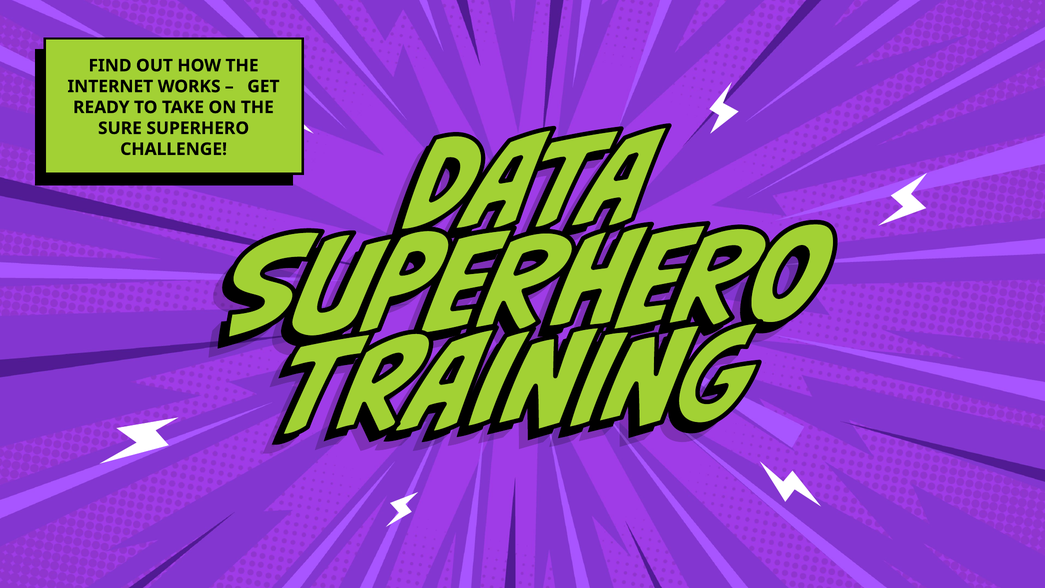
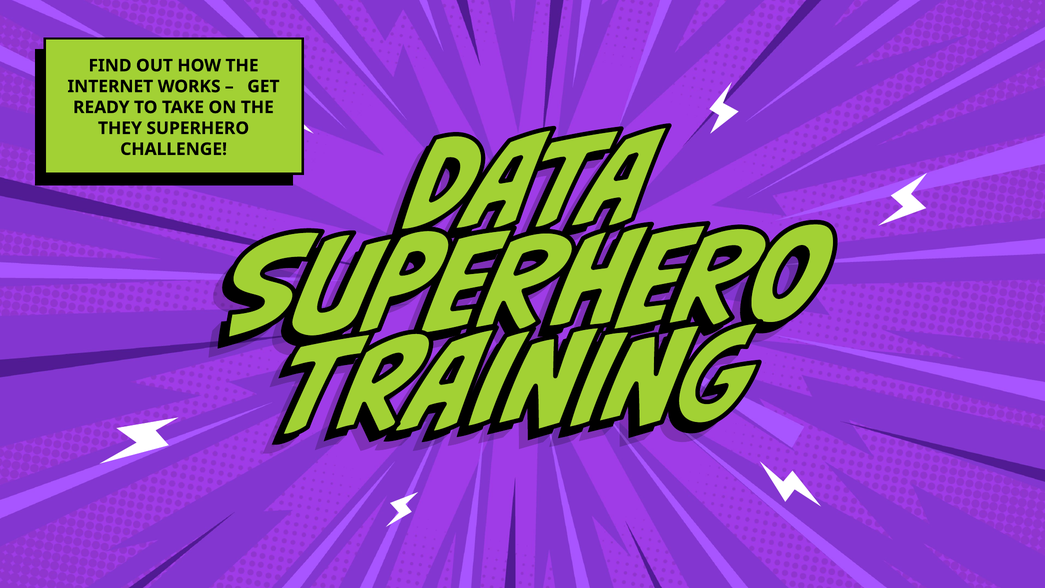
SURE: SURE -> THEY
